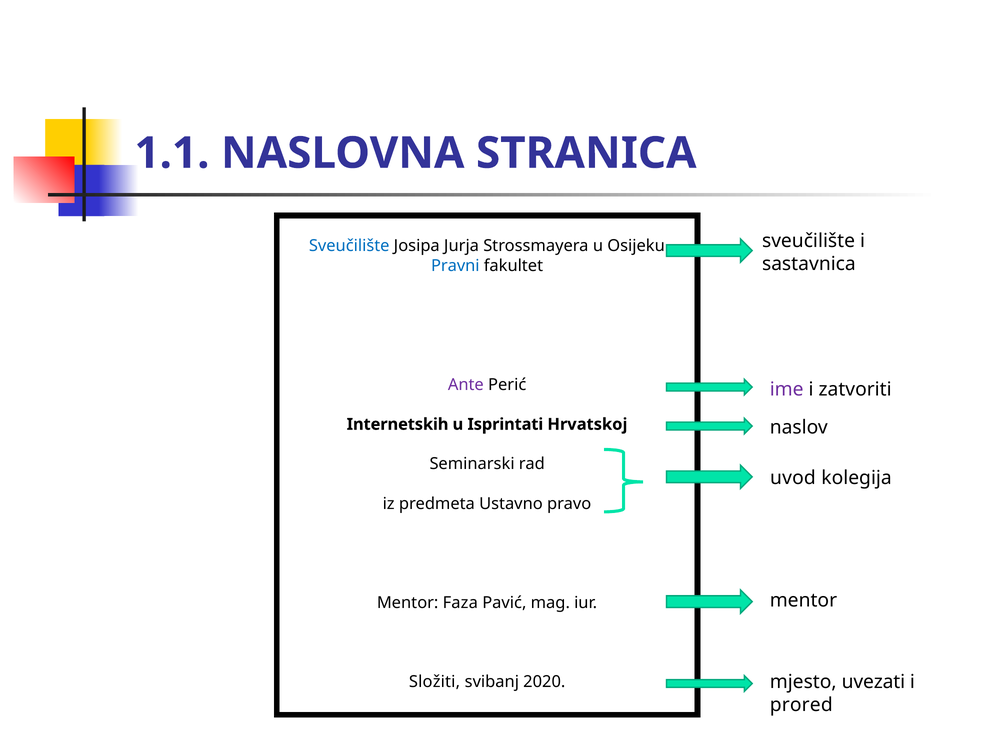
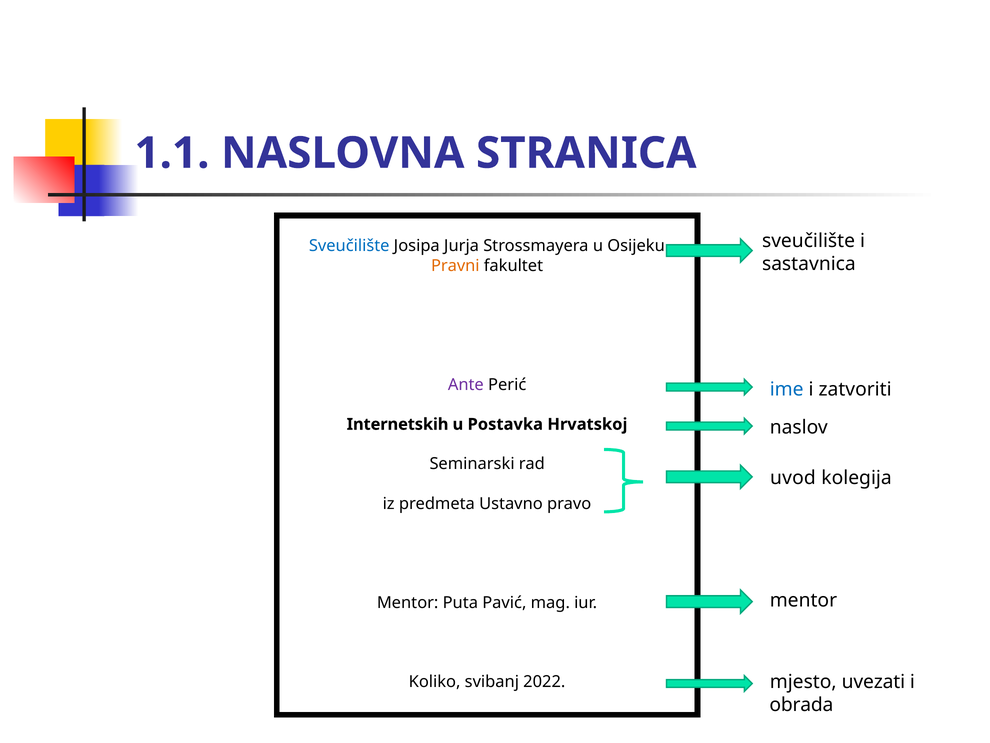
Pravni colour: blue -> orange
ime colour: purple -> blue
Isprintati: Isprintati -> Postavka
Faza: Faza -> Puta
Složiti: Složiti -> Koliko
2020: 2020 -> 2022
prored: prored -> obrada
